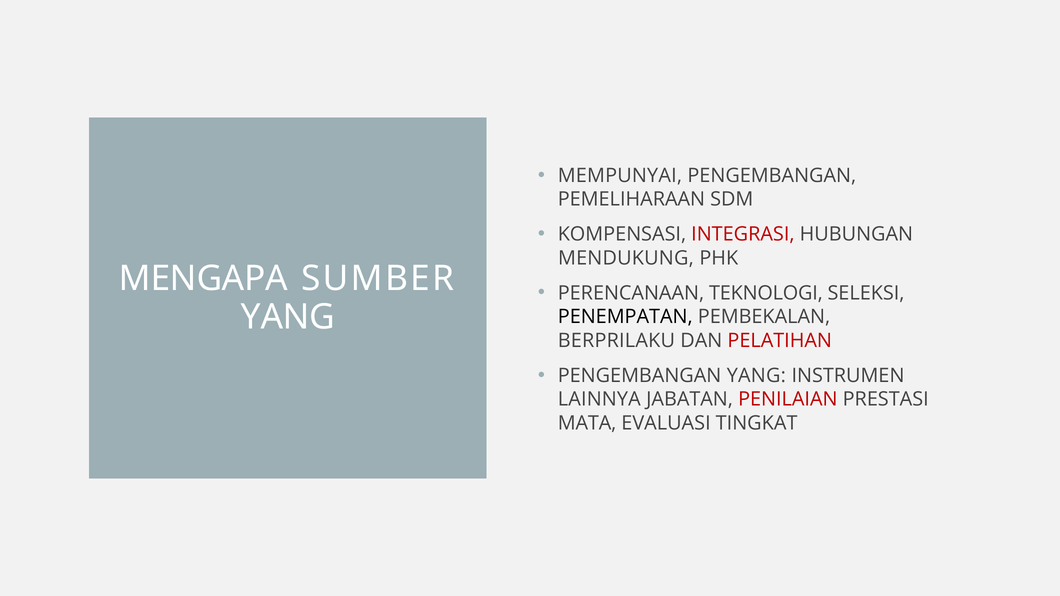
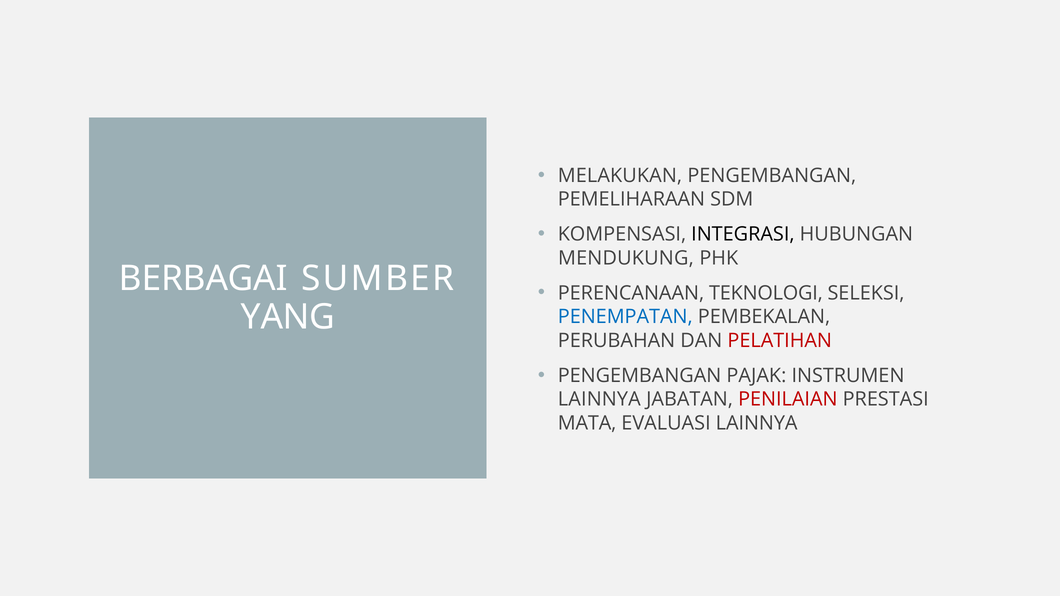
MEMPUNYAI: MEMPUNYAI -> MELAKUKAN
INTEGRASI colour: red -> black
MENGAPA: MENGAPA -> BERBAGAI
PENEMPATAN colour: black -> blue
BERPRILAKU: BERPRILAKU -> PERUBAHAN
PENGEMBANGAN YANG: YANG -> PAJAK
EVALUASI TINGKAT: TINGKAT -> LAINNYA
